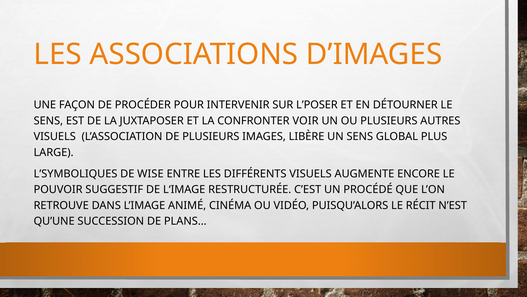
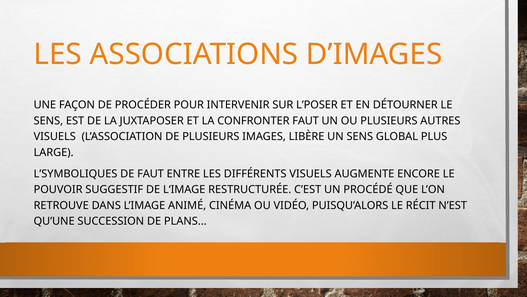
CONFRONTER VOIR: VOIR -> FAUT
DE WISE: WISE -> FAUT
